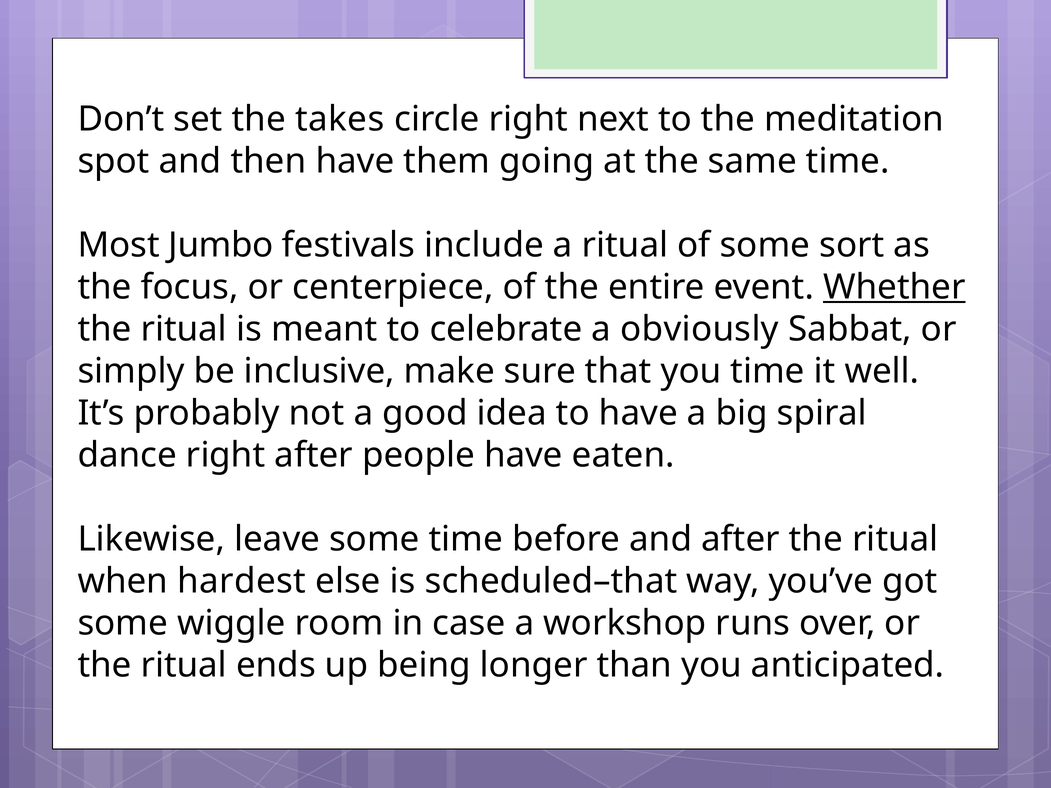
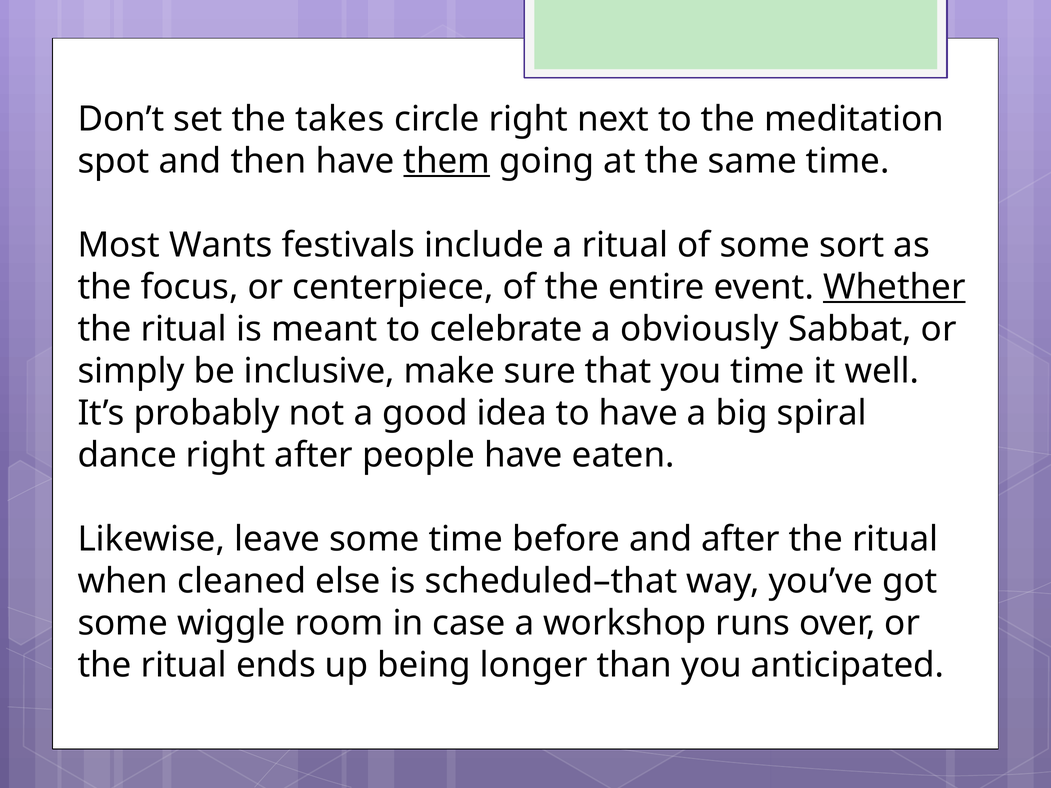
them underline: none -> present
Jumbo: Jumbo -> Wants
hardest: hardest -> cleaned
